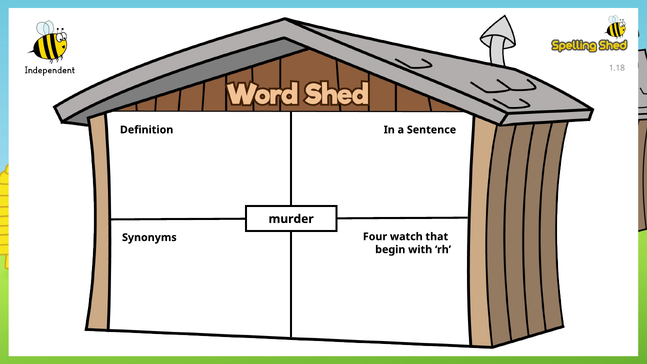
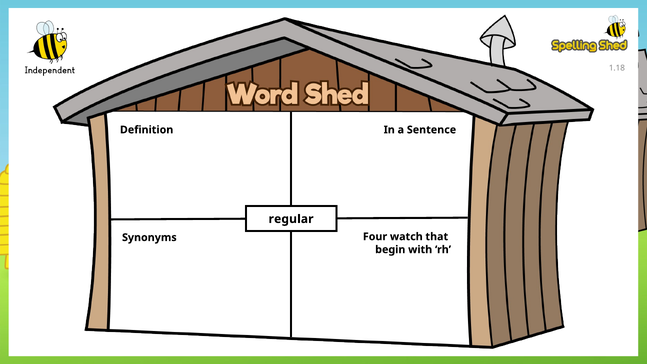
murder: murder -> regular
